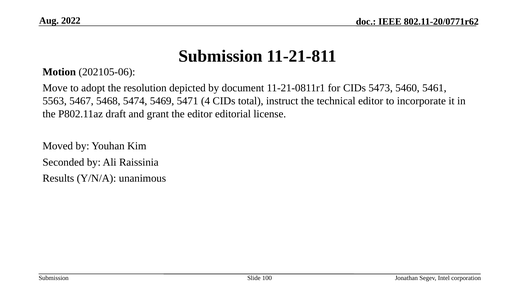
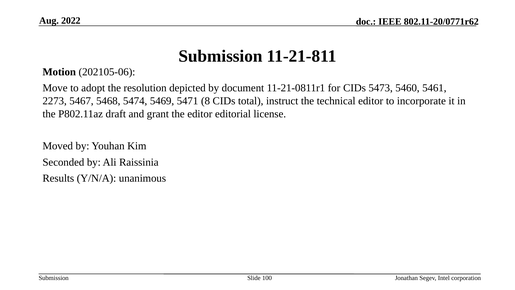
5563: 5563 -> 2273
4: 4 -> 8
